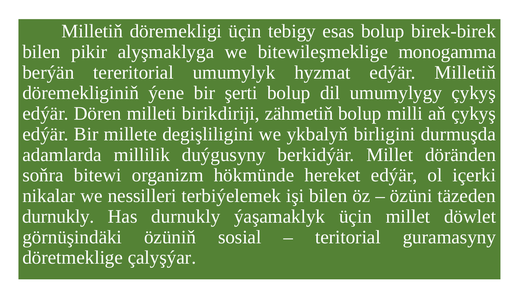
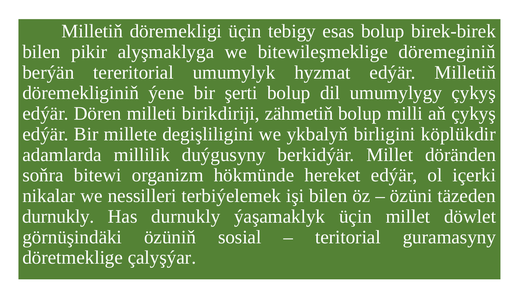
monogamma: monogamma -> döremeginiň
durmuşda: durmuşda -> köplükdir
